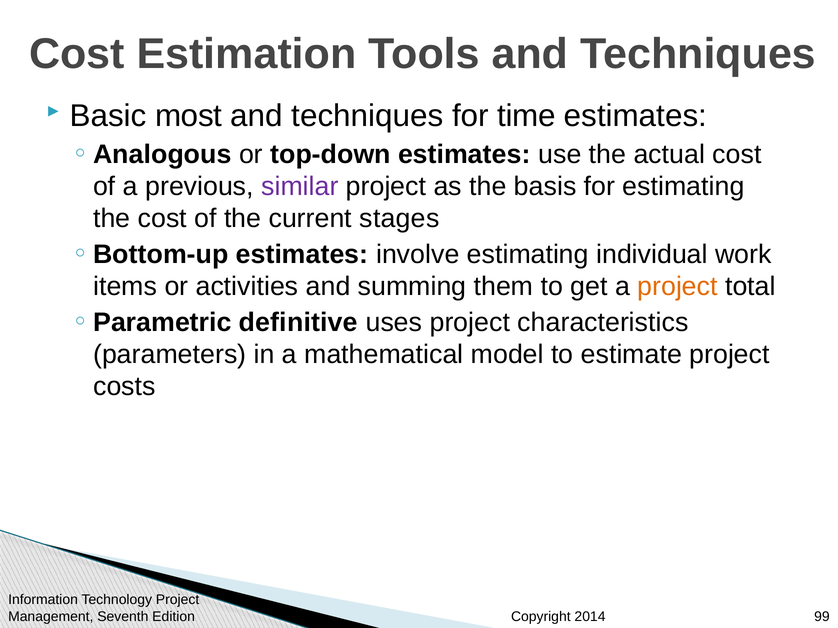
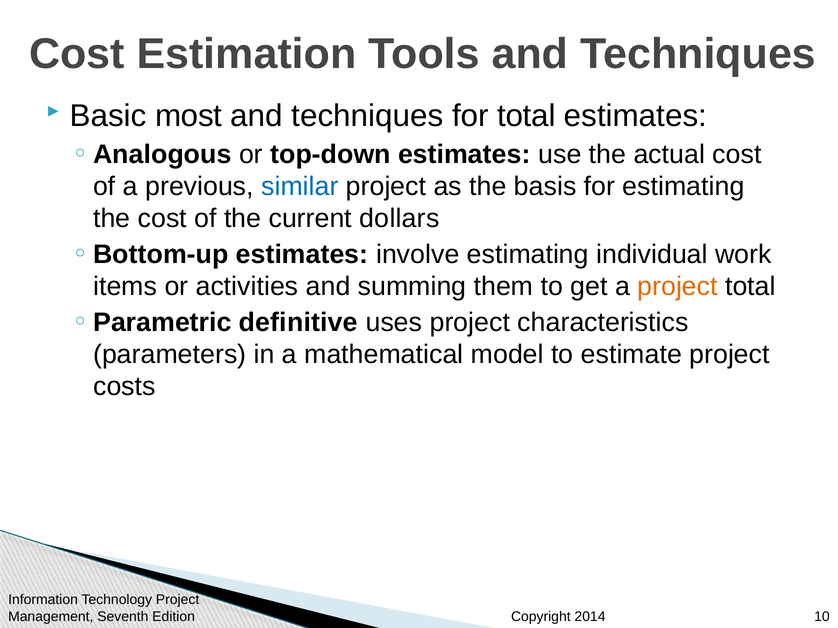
for time: time -> total
similar colour: purple -> blue
stages: stages -> dollars
99: 99 -> 10
